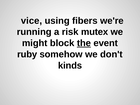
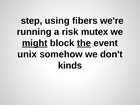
vice: vice -> step
might underline: none -> present
ruby: ruby -> unix
